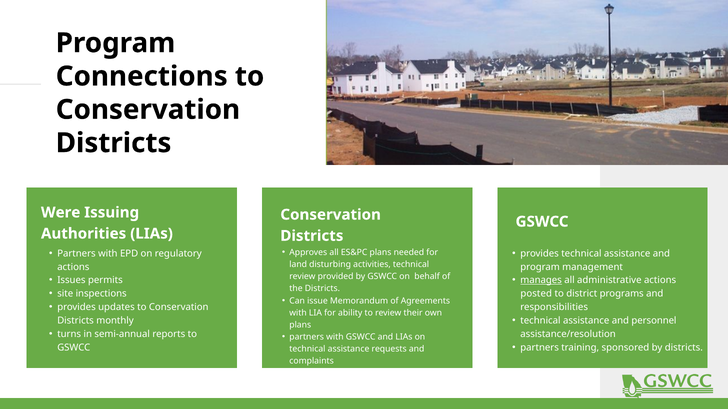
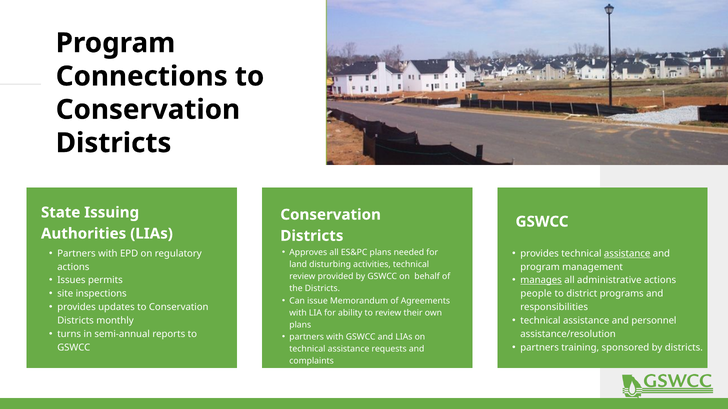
Were: Were -> State
assistance at (627, 254) underline: none -> present
posted: posted -> people
